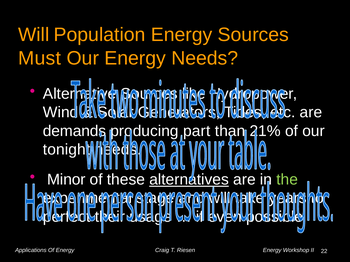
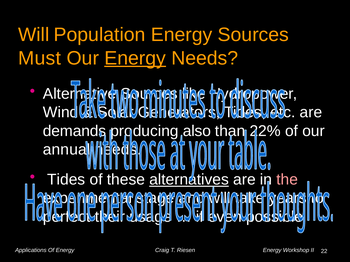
Energy at (135, 58) underline: none -> present
part: part -> also
21%: 21% -> 22%
tonight: tonight -> annual
Minor at (66, 180): Minor -> Tides
the colour: light green -> pink
